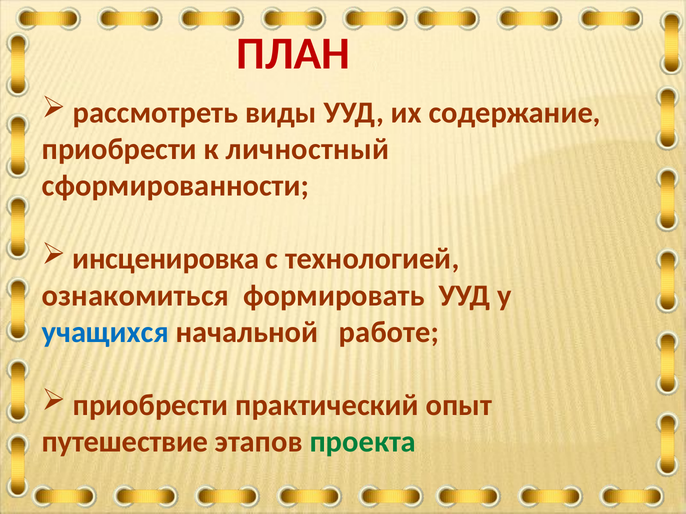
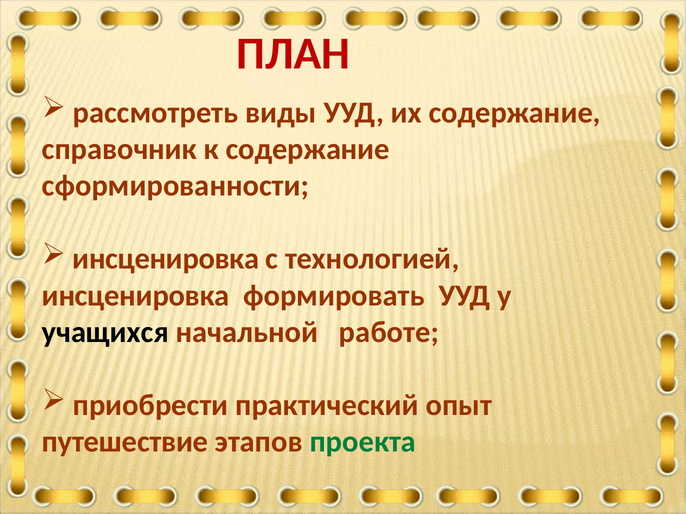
приобрести at (119, 149): приобрести -> справочник
к личностный: личностный -> содержание
ознакомиться at (135, 296): ознакомиться -> инсценировка
учащихся colour: blue -> black
